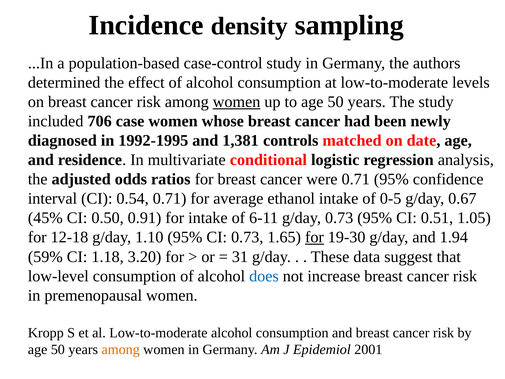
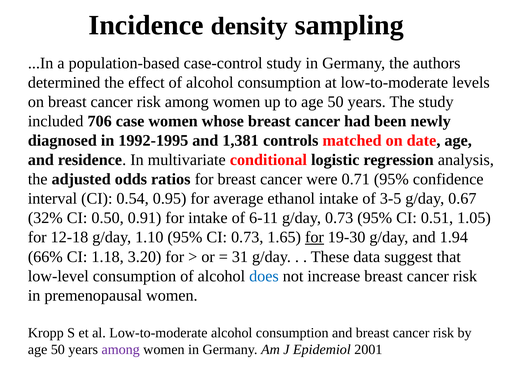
women at (237, 102) underline: present -> none
0.54 0.71: 0.71 -> 0.95
0-5: 0-5 -> 3-5
45%: 45% -> 32%
59%: 59% -> 66%
among at (121, 349) colour: orange -> purple
